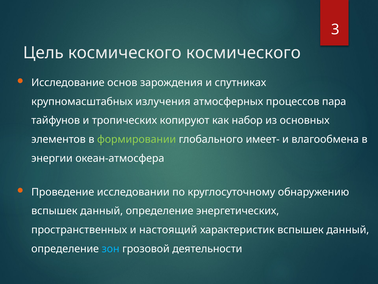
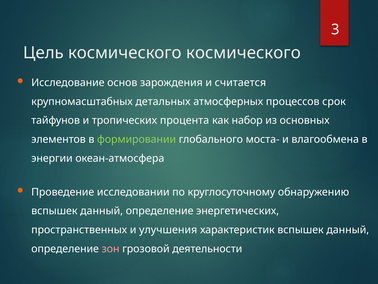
спутниках: спутниках -> считается
излучения: излучения -> детальных
пара: пара -> срок
копируют: копируют -> процента
имеет-: имеет- -> моста-
настоящий: настоящий -> улучшения
зон colour: light blue -> pink
